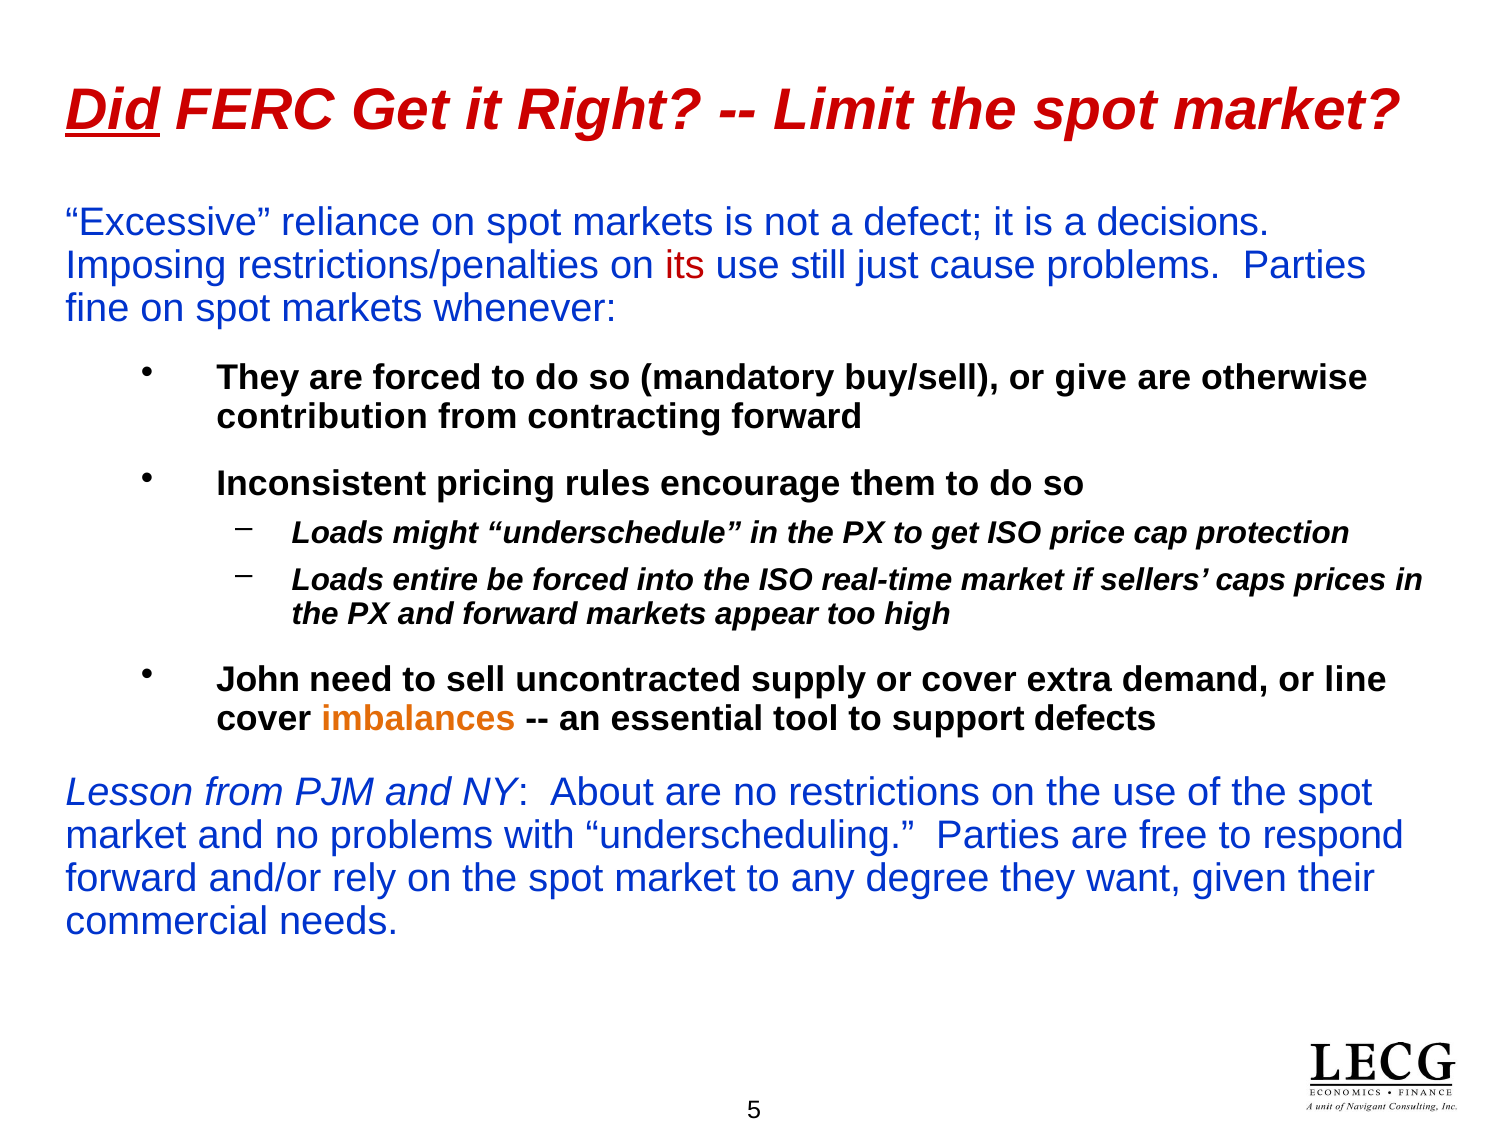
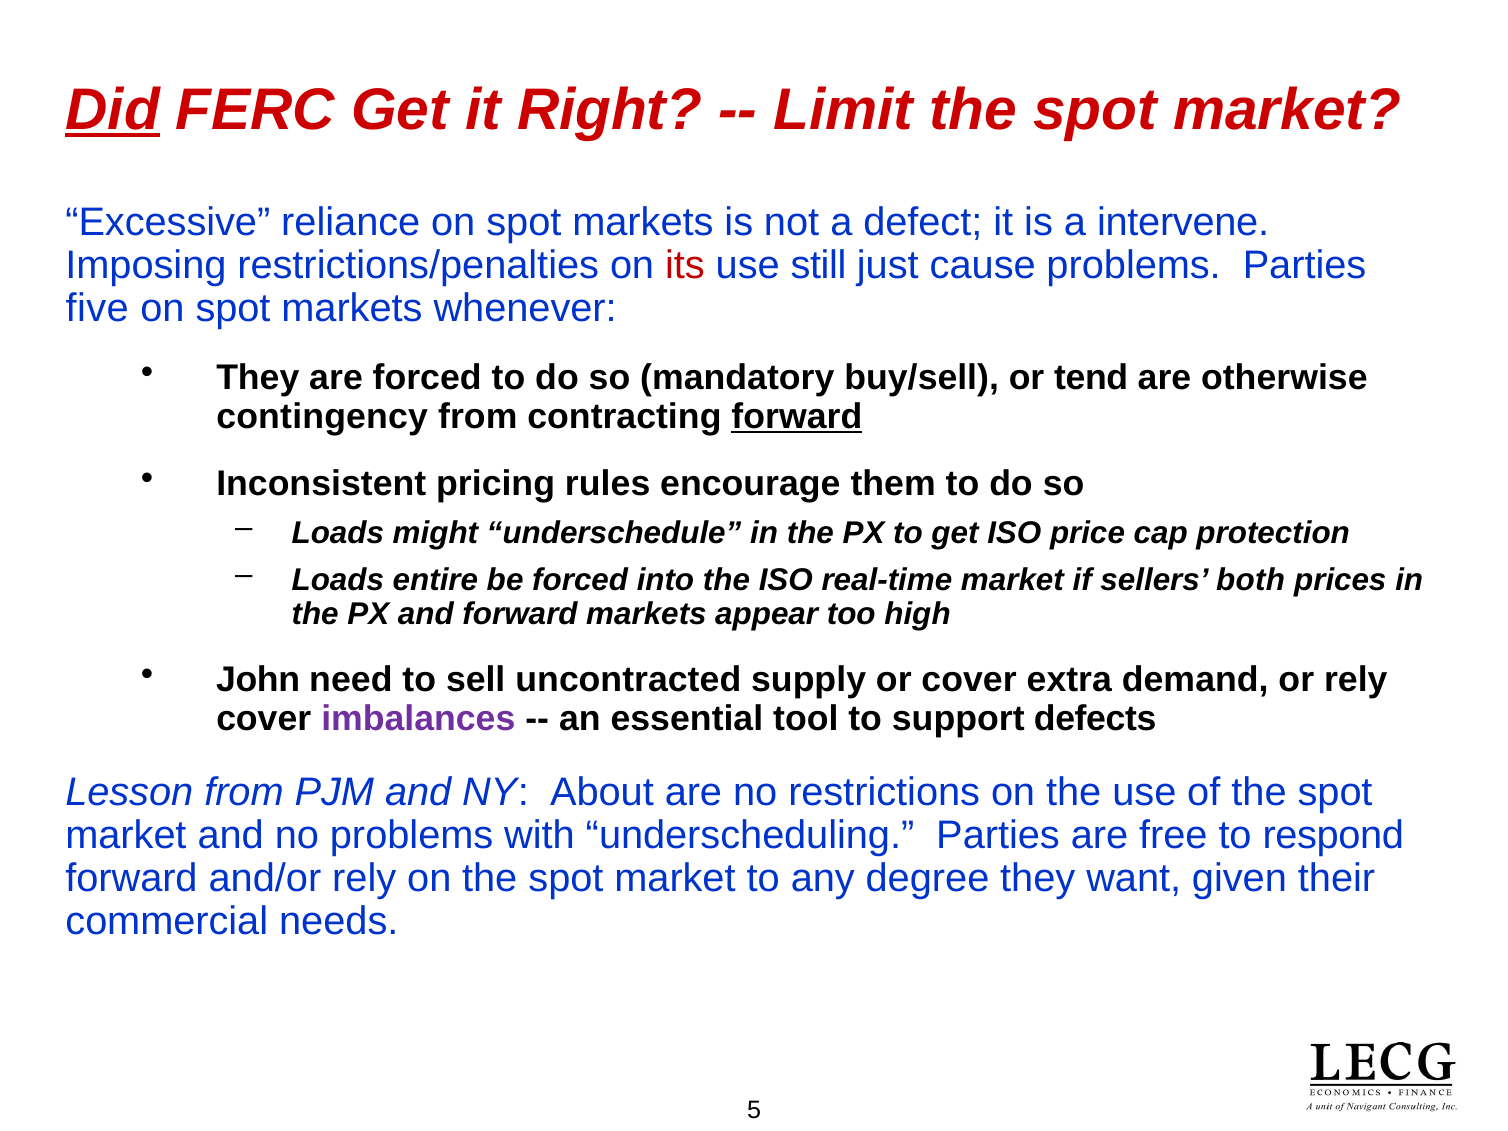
decisions: decisions -> intervene
fine: fine -> five
give: give -> tend
contribution: contribution -> contingency
forward at (797, 417) underline: none -> present
caps: caps -> both
or line: line -> rely
imbalances colour: orange -> purple
